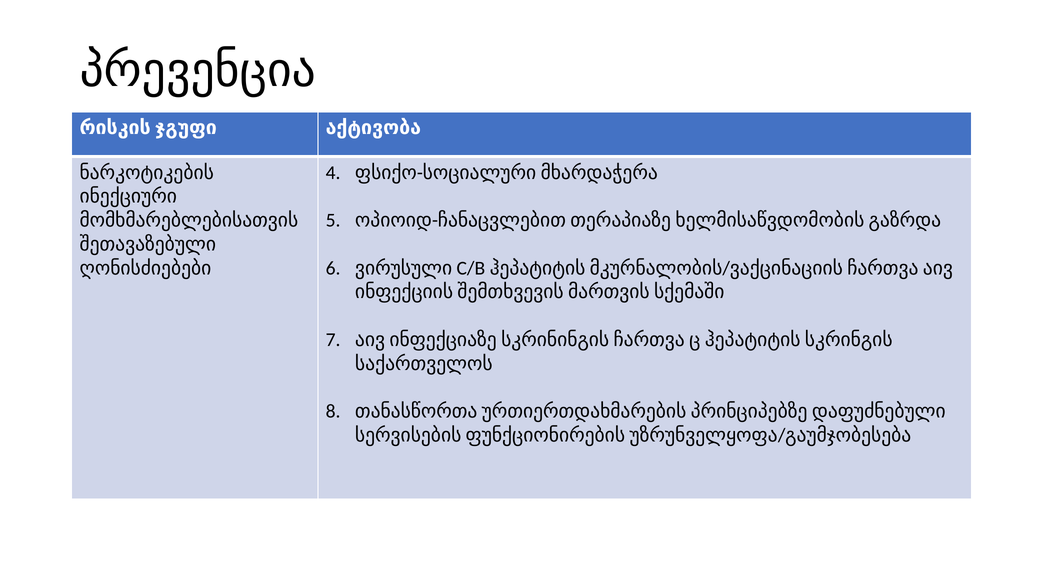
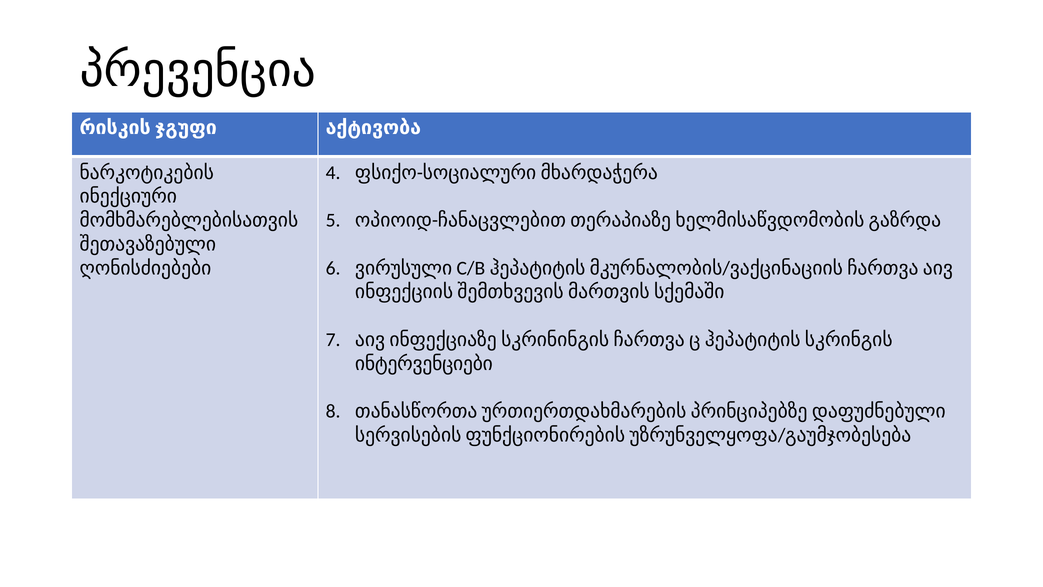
საქართველოს: საქართველოს -> ინტერვენციები
